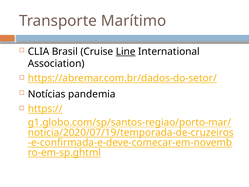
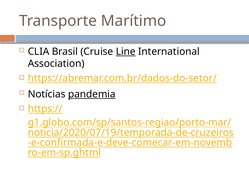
pandemia underline: none -> present
